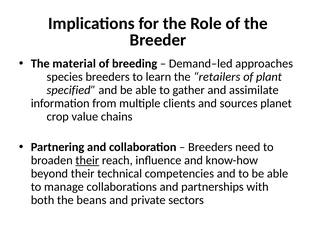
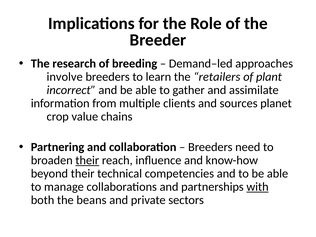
material: material -> research
species: species -> involve
specified: specified -> incorrect
with underline: none -> present
